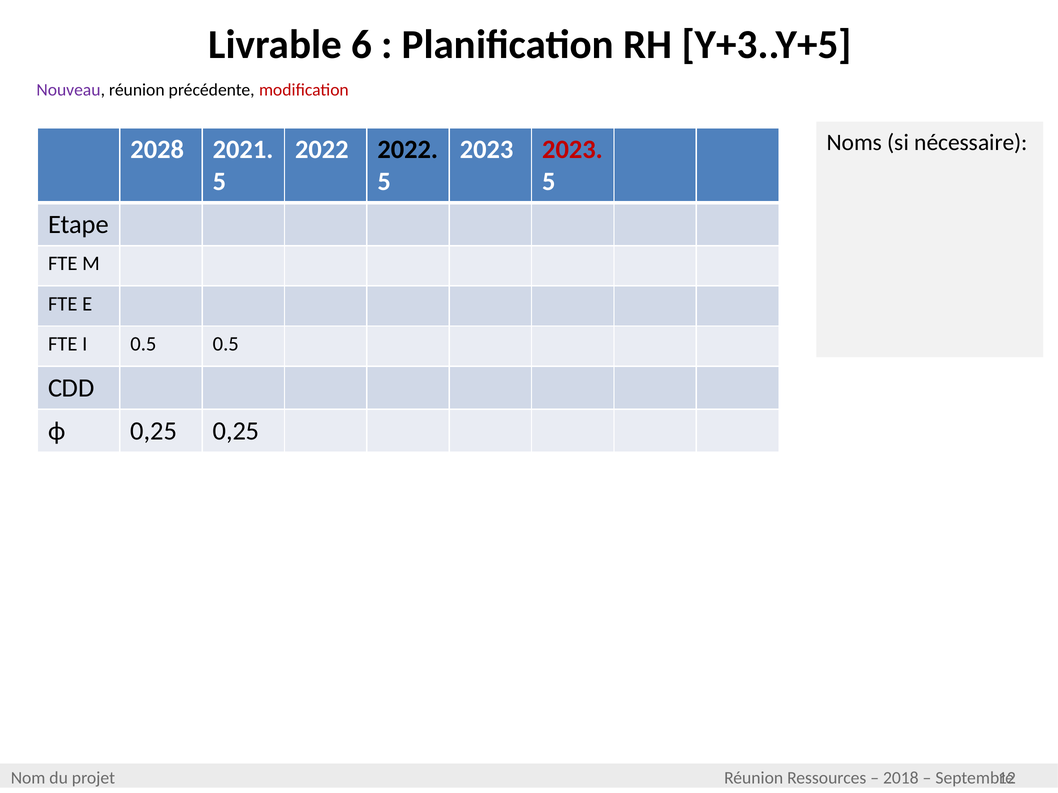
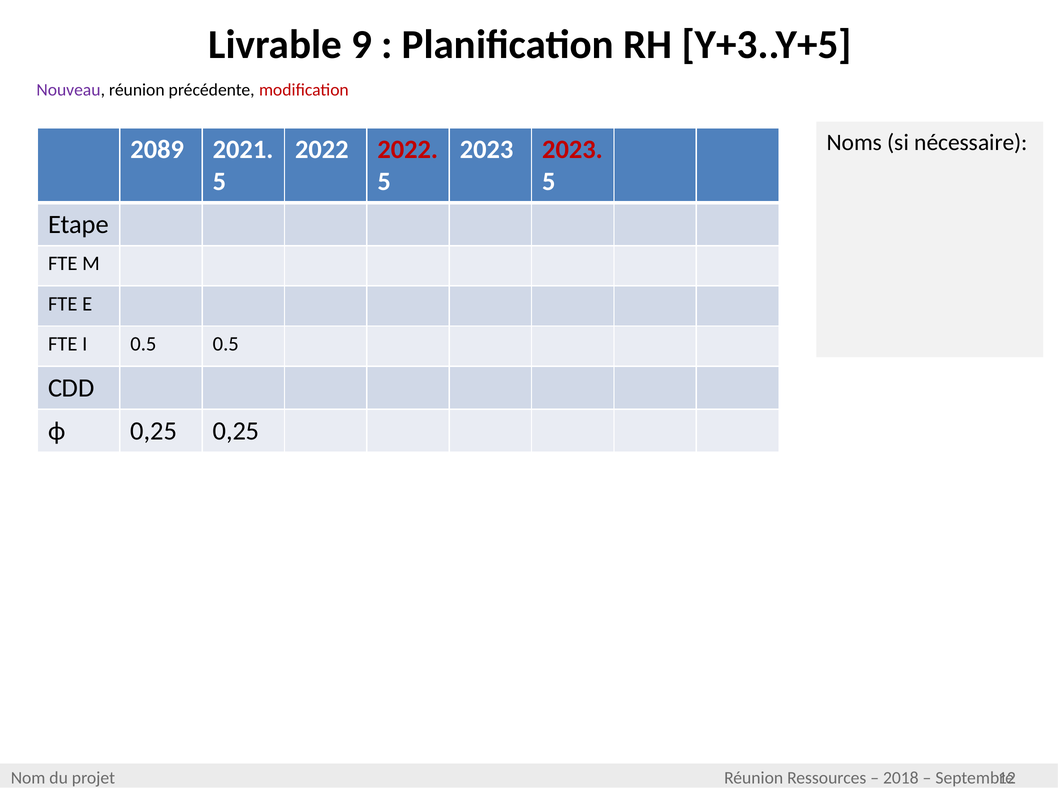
6: 6 -> 9
2028: 2028 -> 2089
2022 at (408, 149) colour: black -> red
